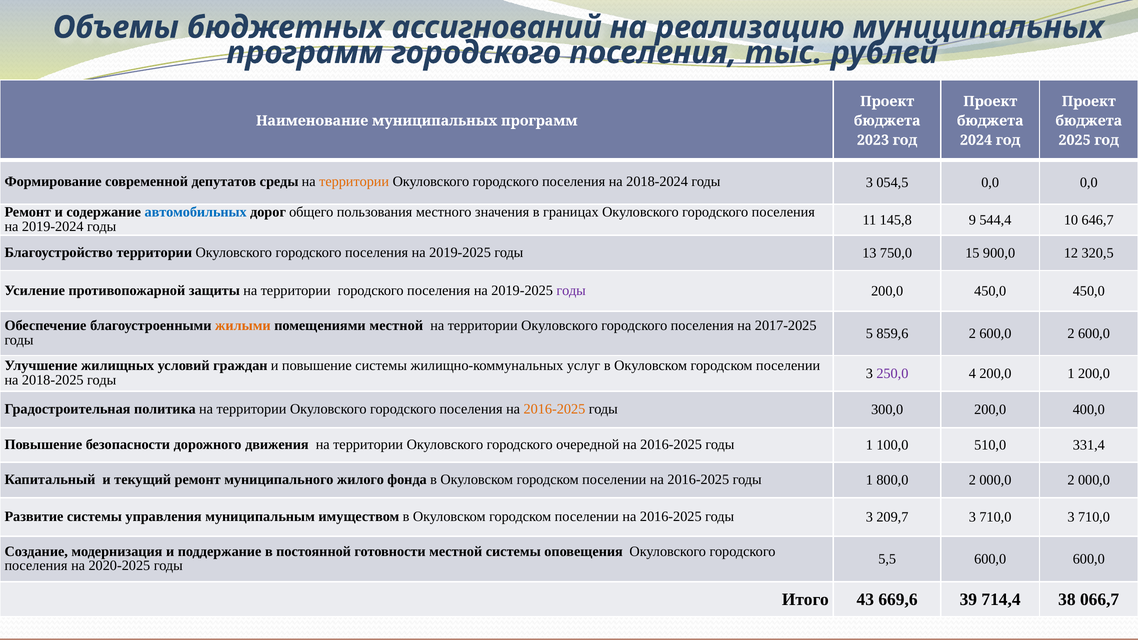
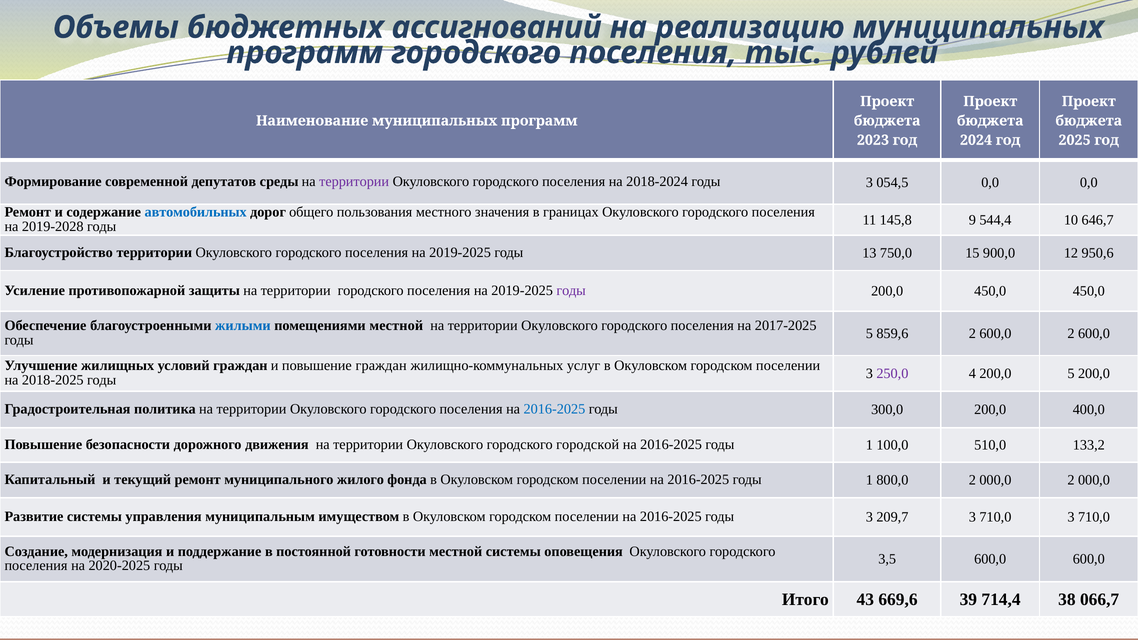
территории at (354, 182) colour: orange -> purple
2019-2024: 2019-2024 -> 2019-2028
320,5: 320,5 -> 950,6
жилыми colour: orange -> blue
повышение системы: системы -> граждан
200,0 1: 1 -> 5
2016-2025 at (554, 409) colour: orange -> blue
очередной: очередной -> городской
331,4: 331,4 -> 133,2
5,5: 5,5 -> 3,5
